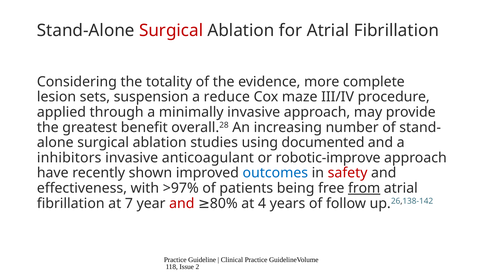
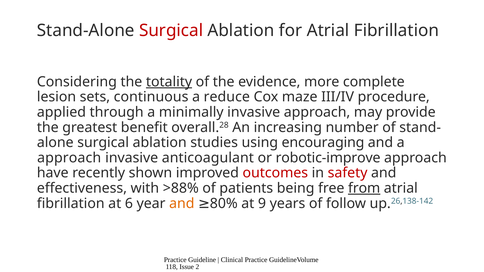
totality underline: none -> present
suspension: suspension -> continuous
documented: documented -> encouraging
inhibitors at (69, 158): inhibitors -> approach
outcomes colour: blue -> red
>97%: >97% -> >88%
7: 7 -> 6
and at (182, 204) colour: red -> orange
4: 4 -> 9
